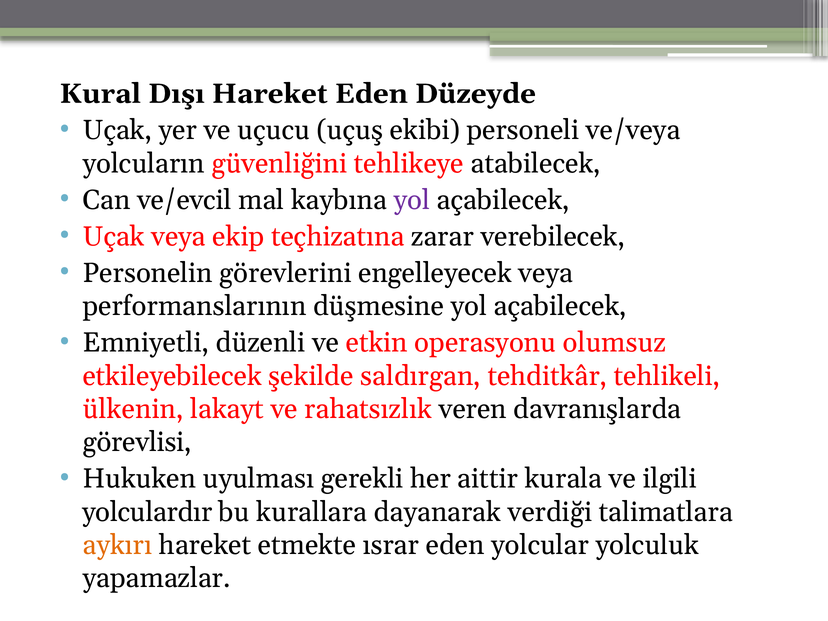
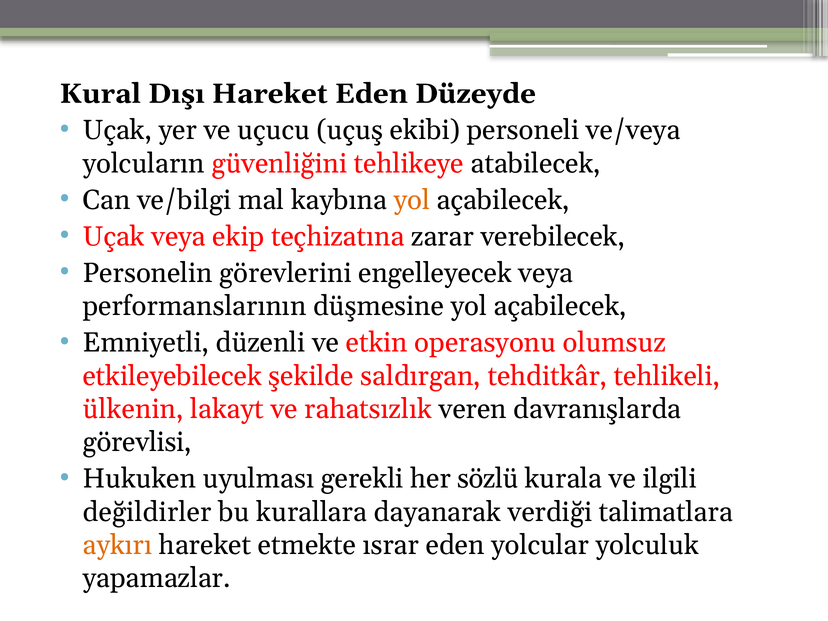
ve/evcil: ve/evcil -> ve/bilgi
yol at (412, 200) colour: purple -> orange
aittir: aittir -> sözlü
yolculardır: yolculardır -> değildirler
